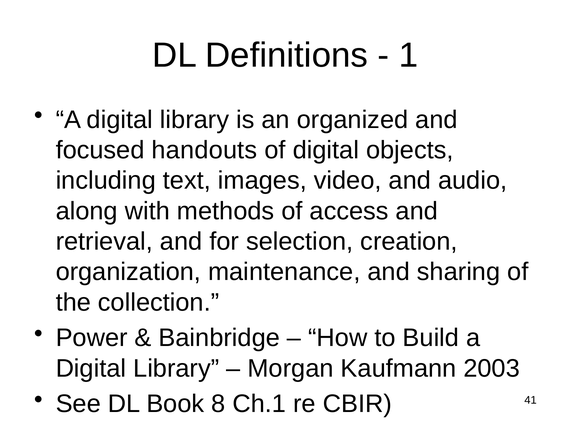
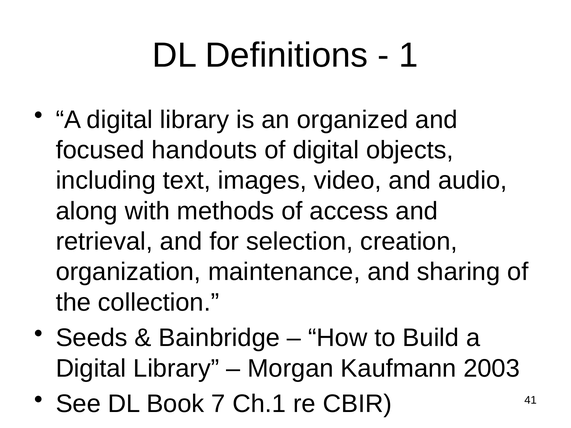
Power: Power -> Seeds
8: 8 -> 7
